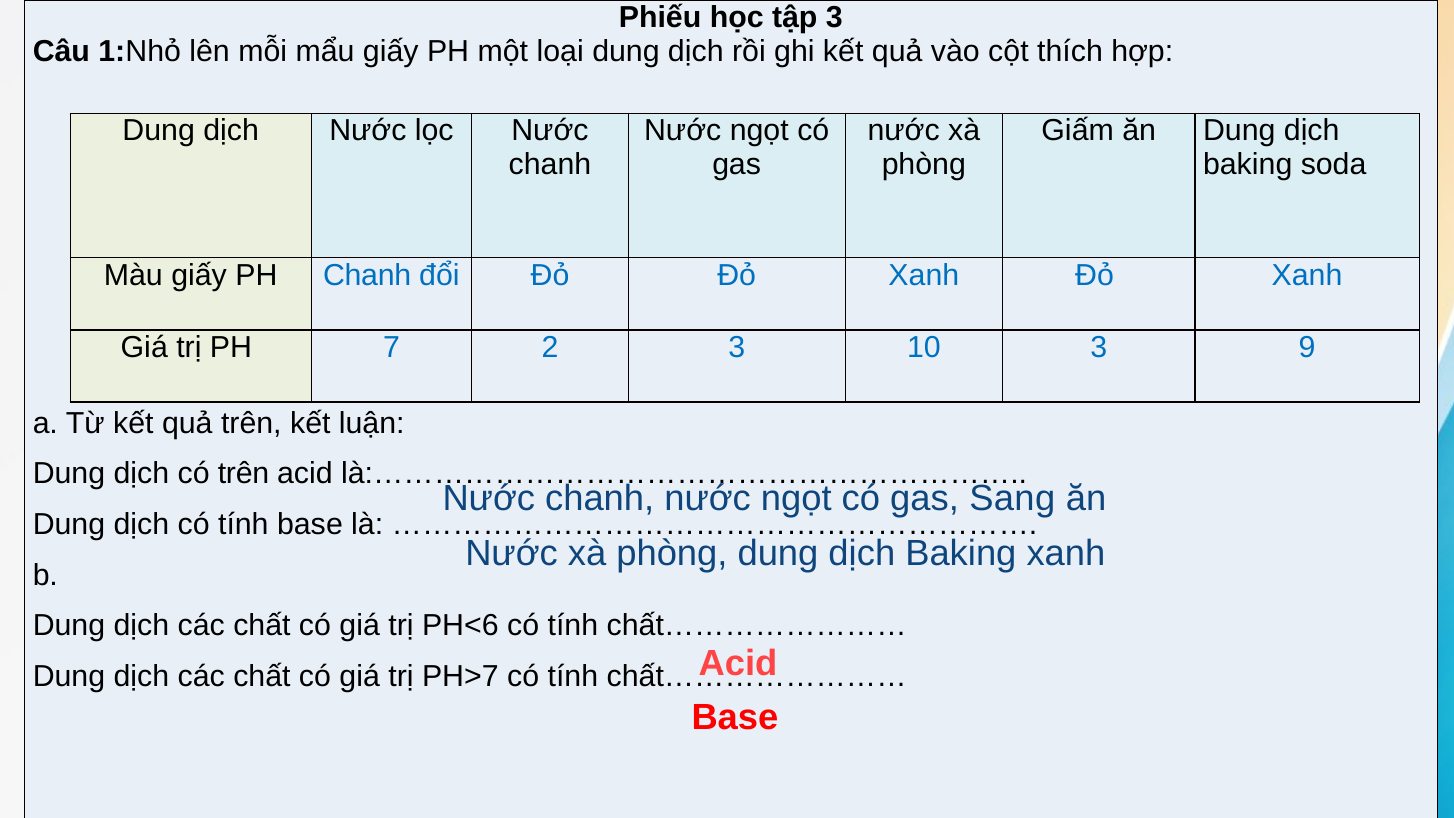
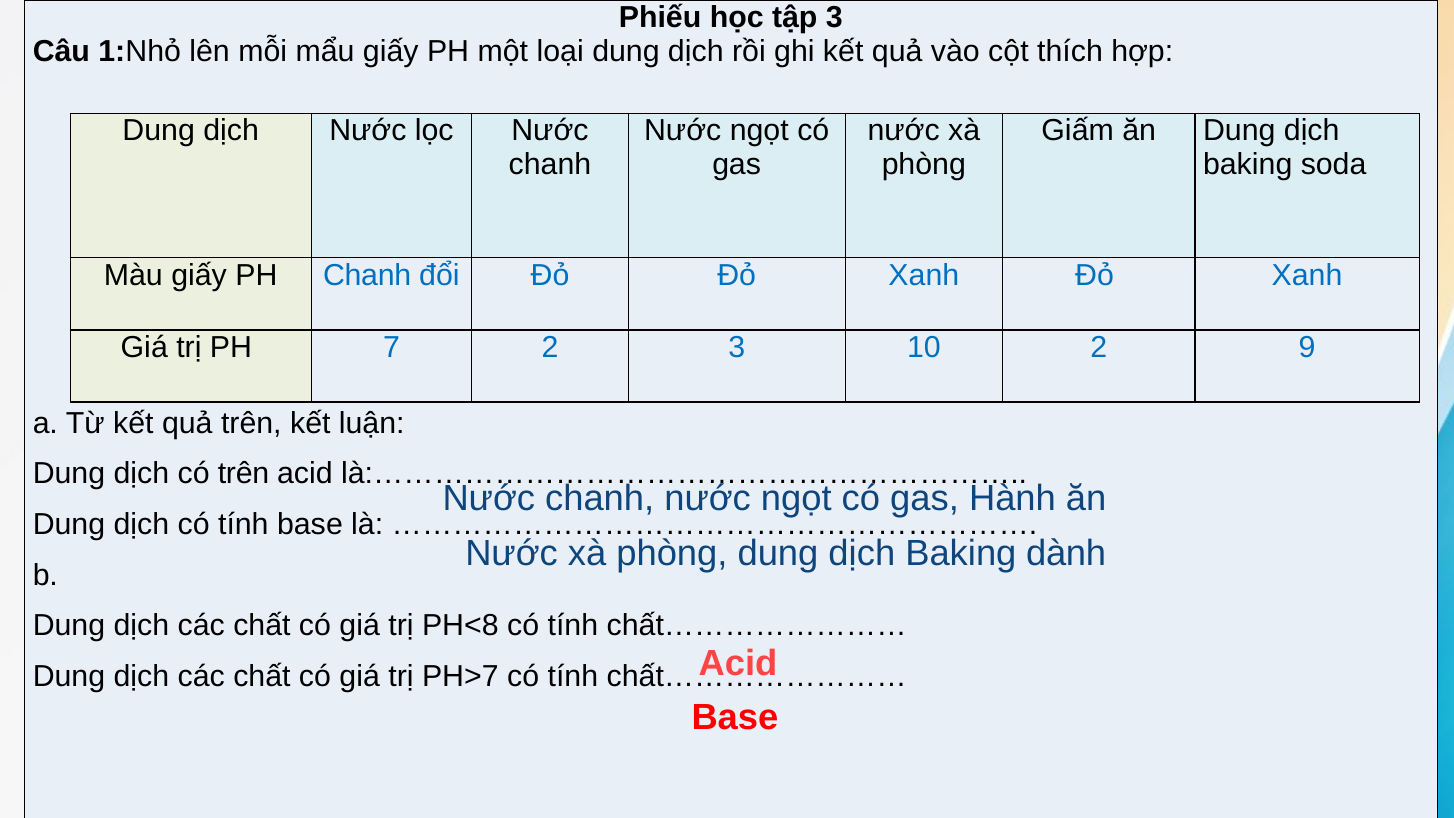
10 3: 3 -> 2
Sang: Sang -> Hành
Baking xanh: xanh -> dành
PH<6: PH<6 -> PH<8
